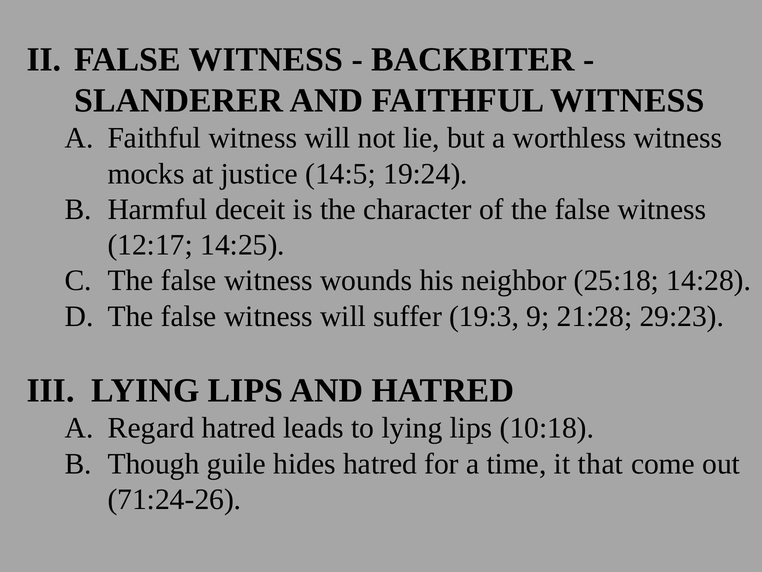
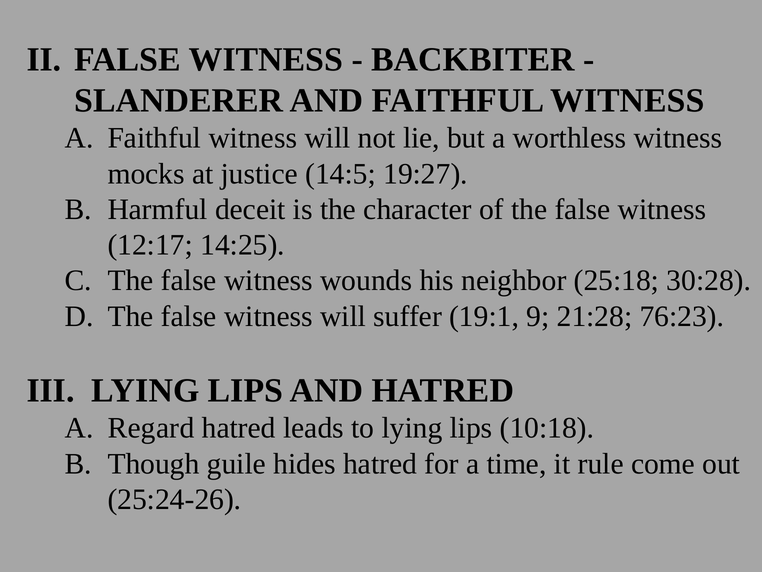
19:24: 19:24 -> 19:27
14:28: 14:28 -> 30:28
19:3: 19:3 -> 19:1
29:23: 29:23 -> 76:23
that: that -> rule
71:24-26: 71:24-26 -> 25:24-26
